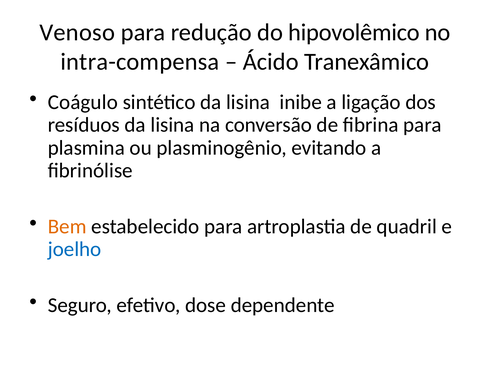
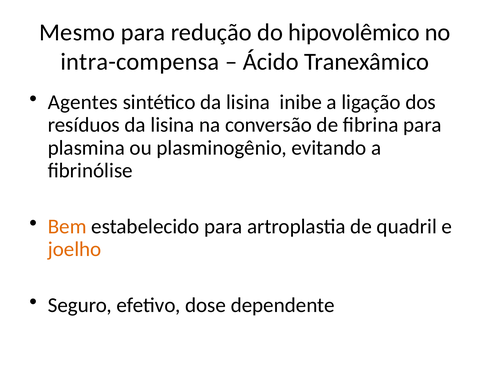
Venoso: Venoso -> Mesmo
Coágulo: Coágulo -> Agentes
joelho colour: blue -> orange
